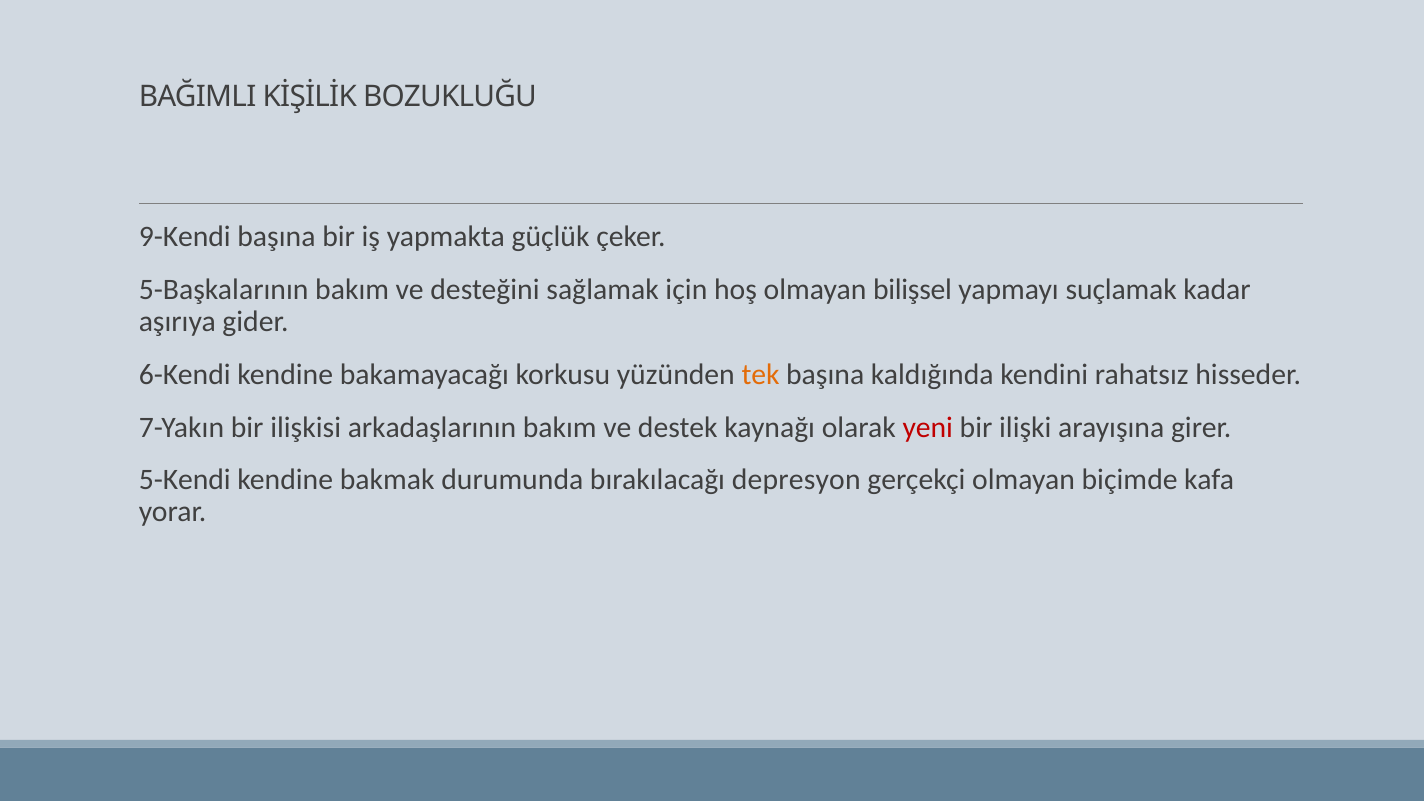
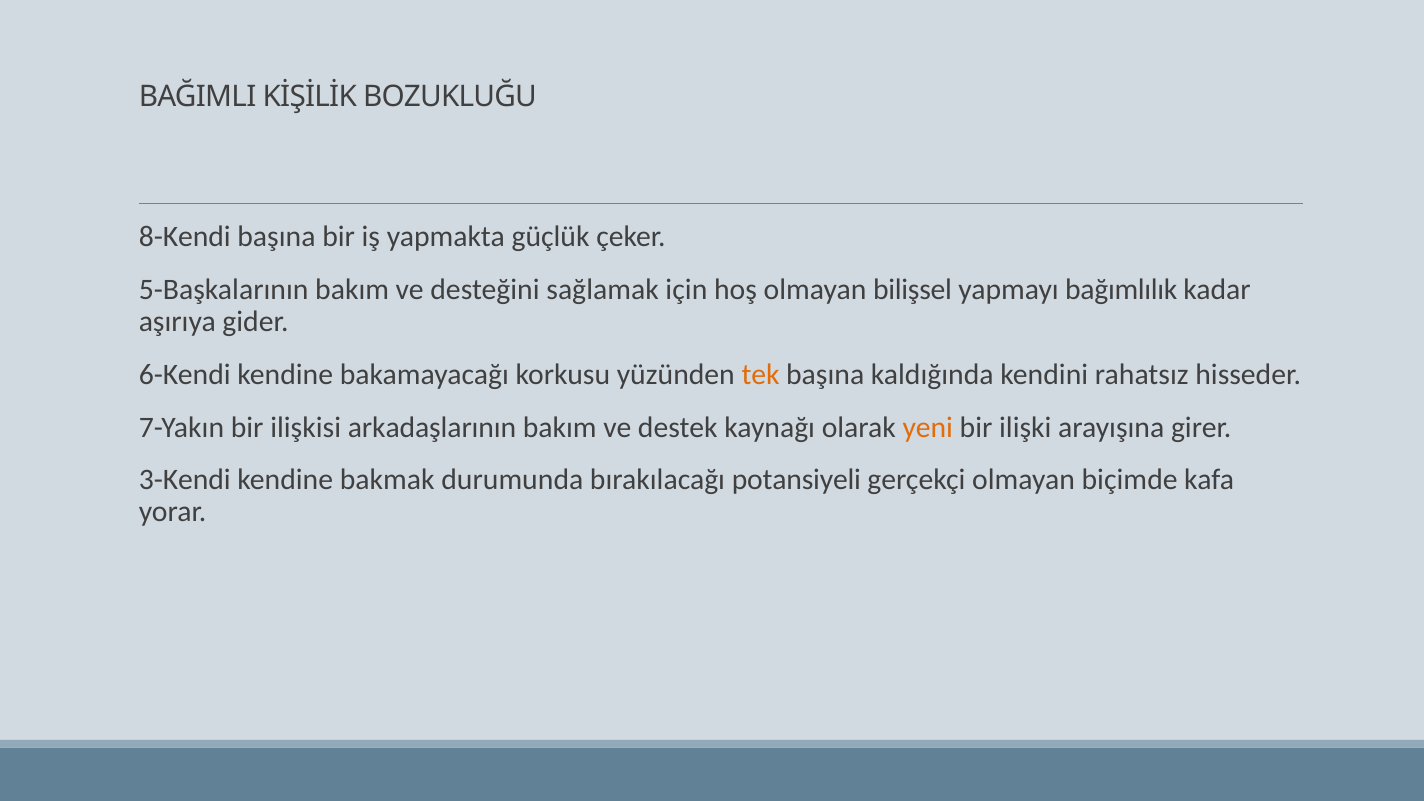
9-Kendi: 9-Kendi -> 8-Kendi
suçlamak: suçlamak -> bağımlılık
yeni colour: red -> orange
5-Kendi: 5-Kendi -> 3-Kendi
depresyon: depresyon -> potansiyeli
